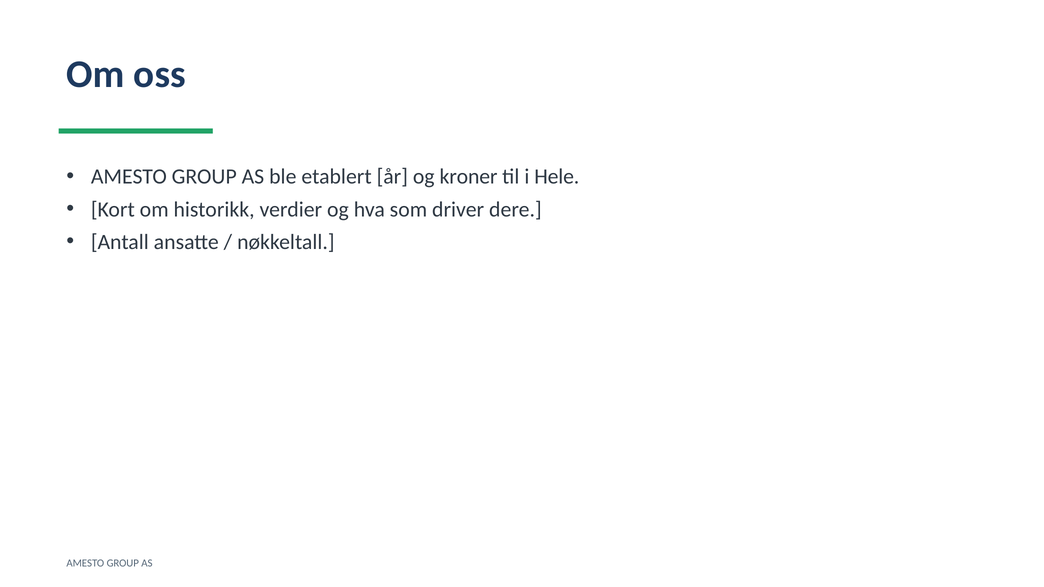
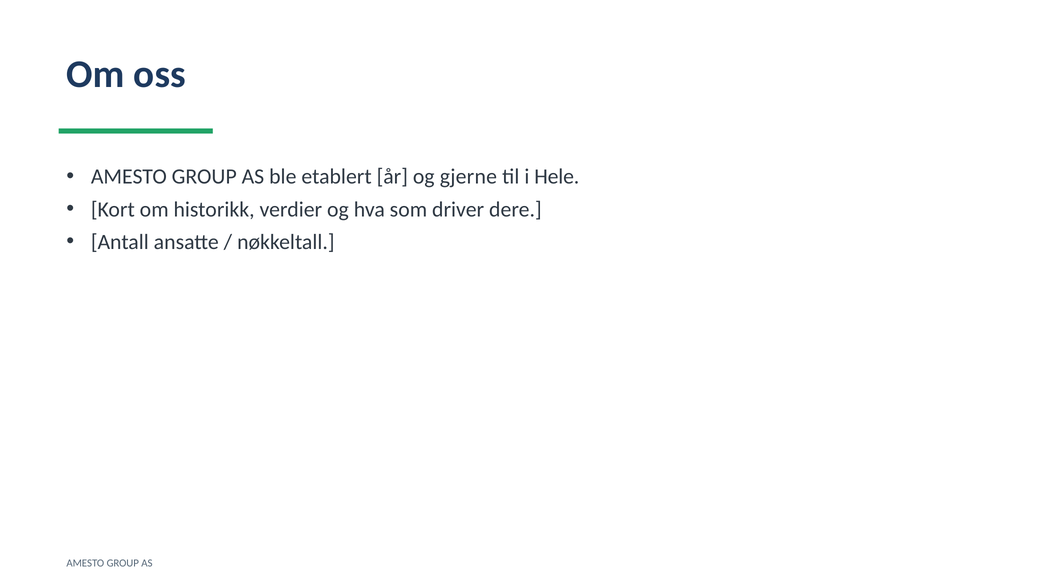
kroner: kroner -> gjerne
